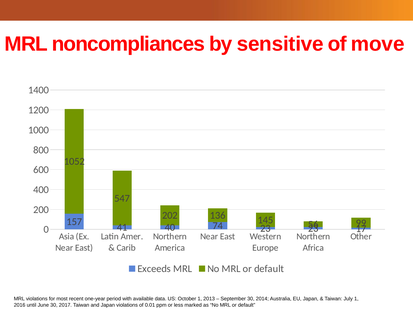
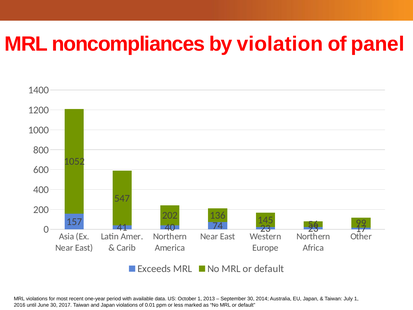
sensitive: sensitive -> violation
move: move -> panel
